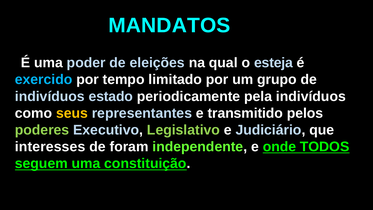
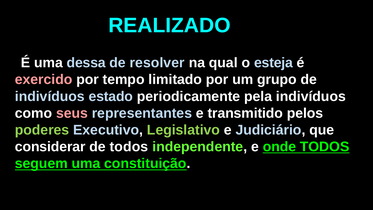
MANDATOS: MANDATOS -> REALIZADO
poder: poder -> dessa
eleições: eleições -> resolver
exercido colour: light blue -> pink
seus colour: yellow -> pink
interesses: interesses -> considerar
de foram: foram -> todos
